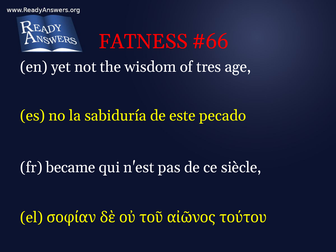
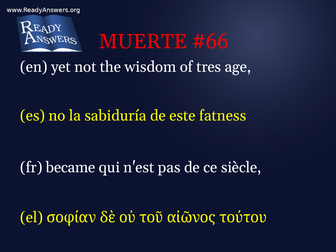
FATNESS: FATNESS -> MUERTE
pecado: pecado -> fatness
